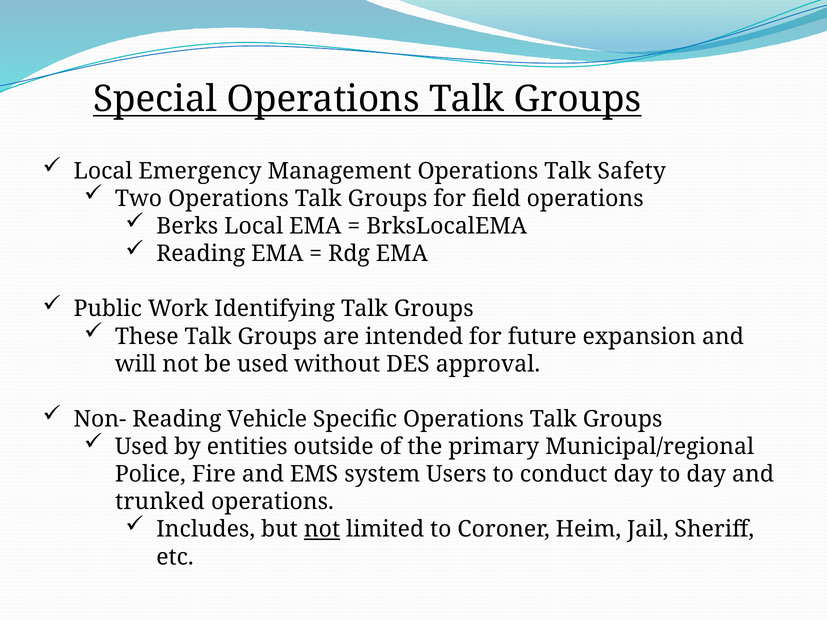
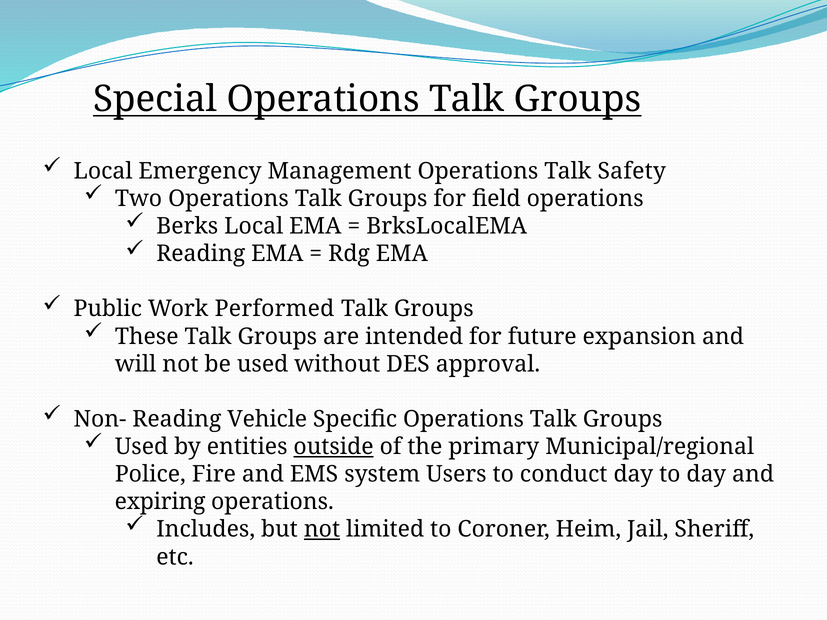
Identifying: Identifying -> Performed
outside underline: none -> present
trunked: trunked -> expiring
